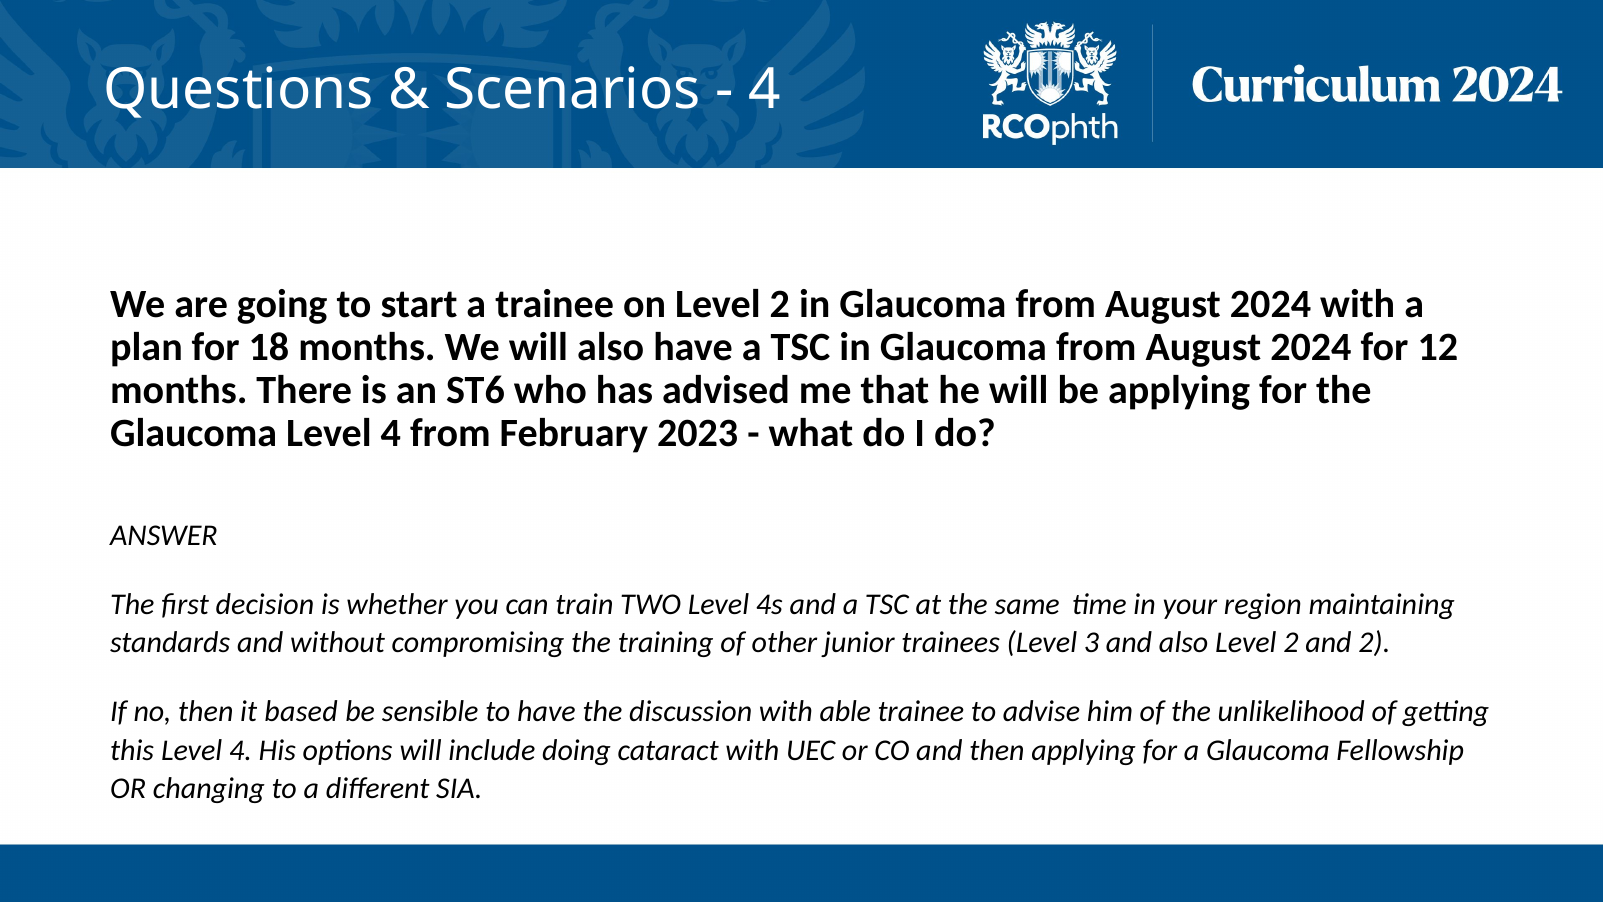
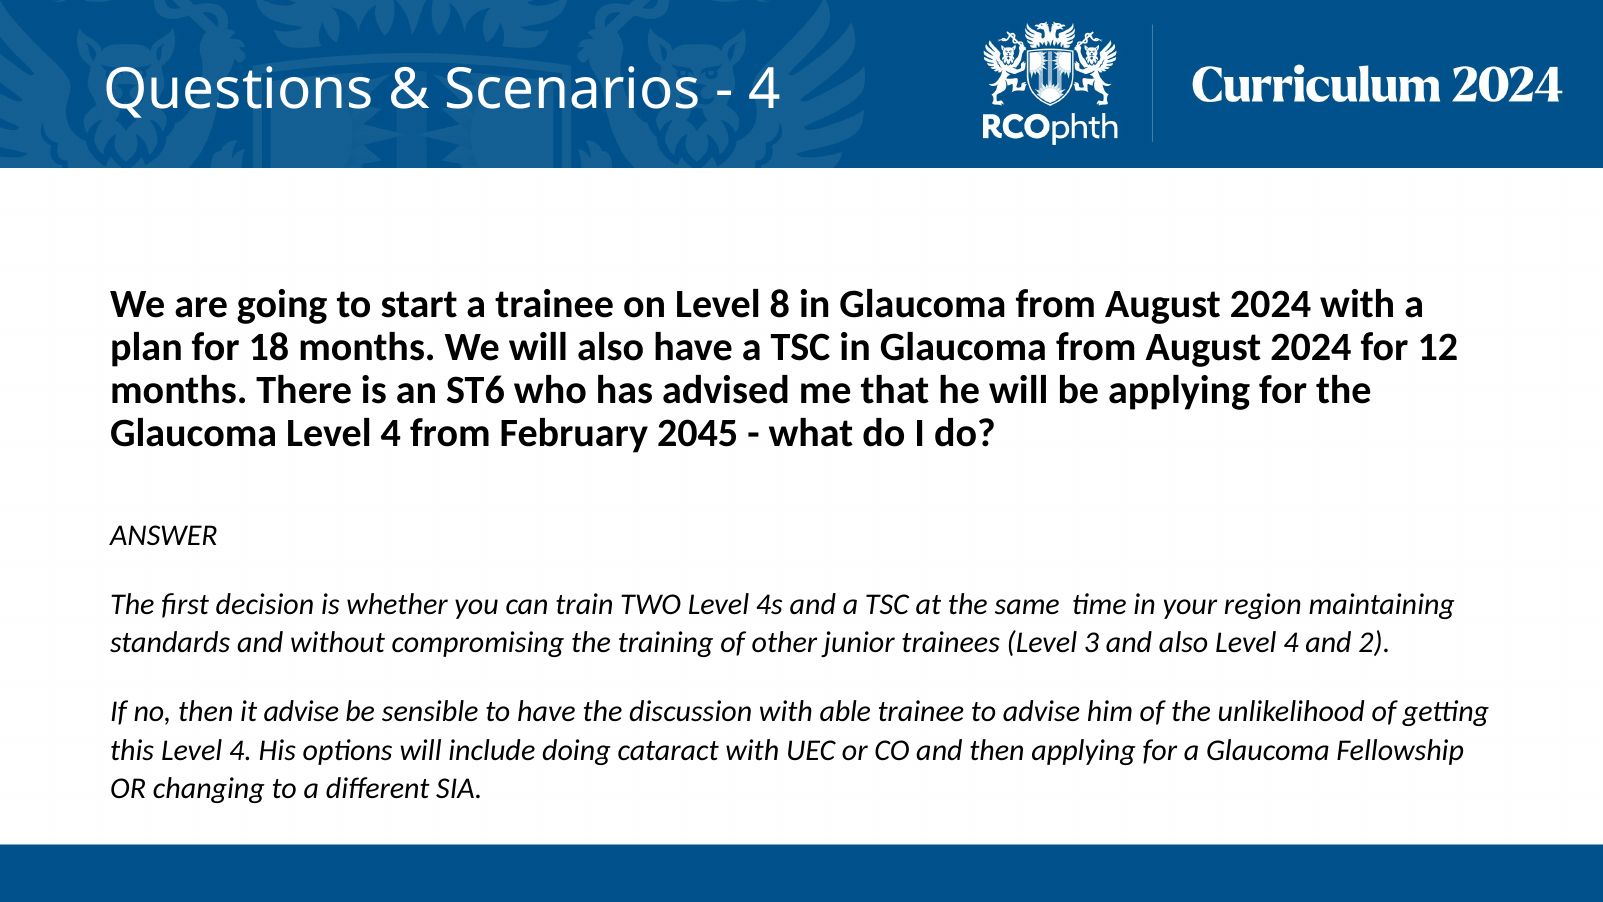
on Level 2: 2 -> 8
2023: 2023 -> 2045
also Level 2: 2 -> 4
it based: based -> advise
